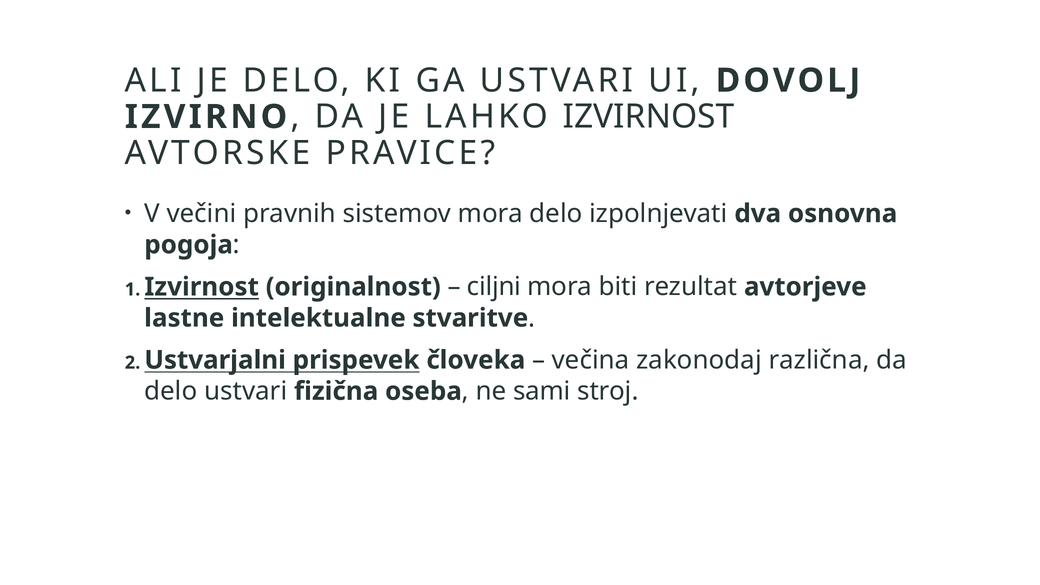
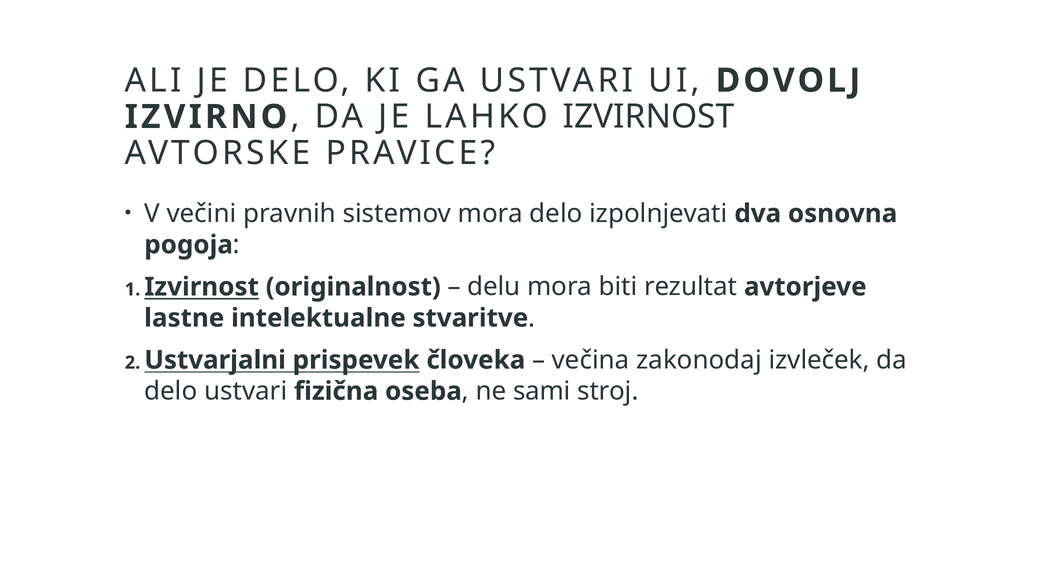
ciljni: ciljni -> delu
različna: različna -> izvleček
